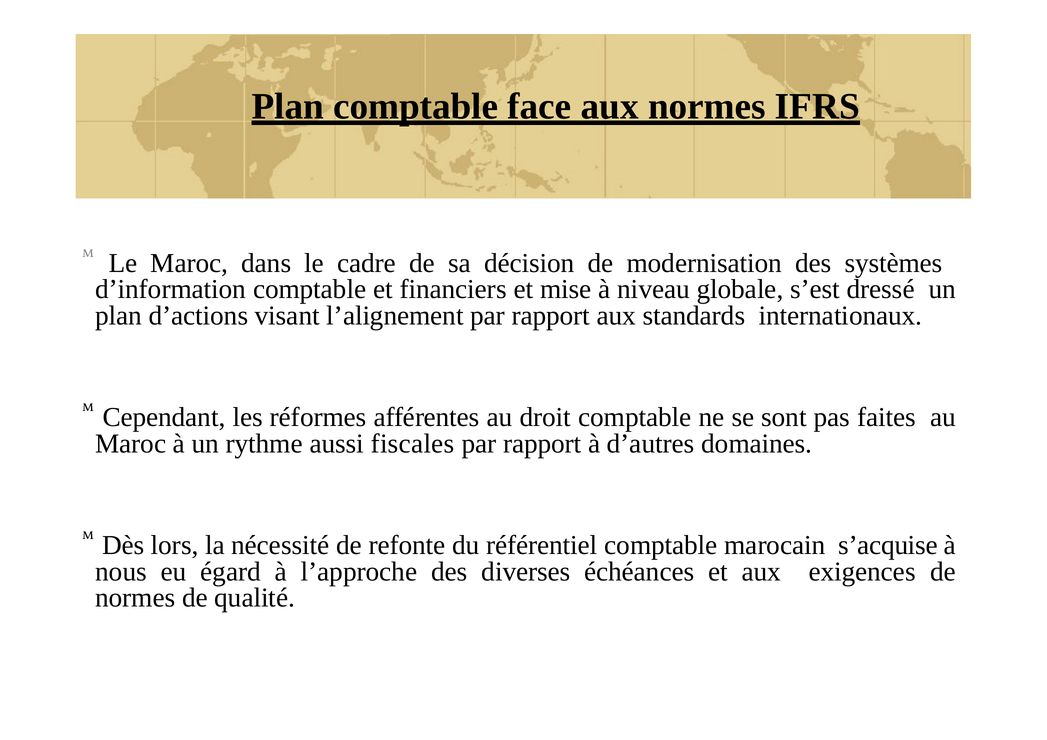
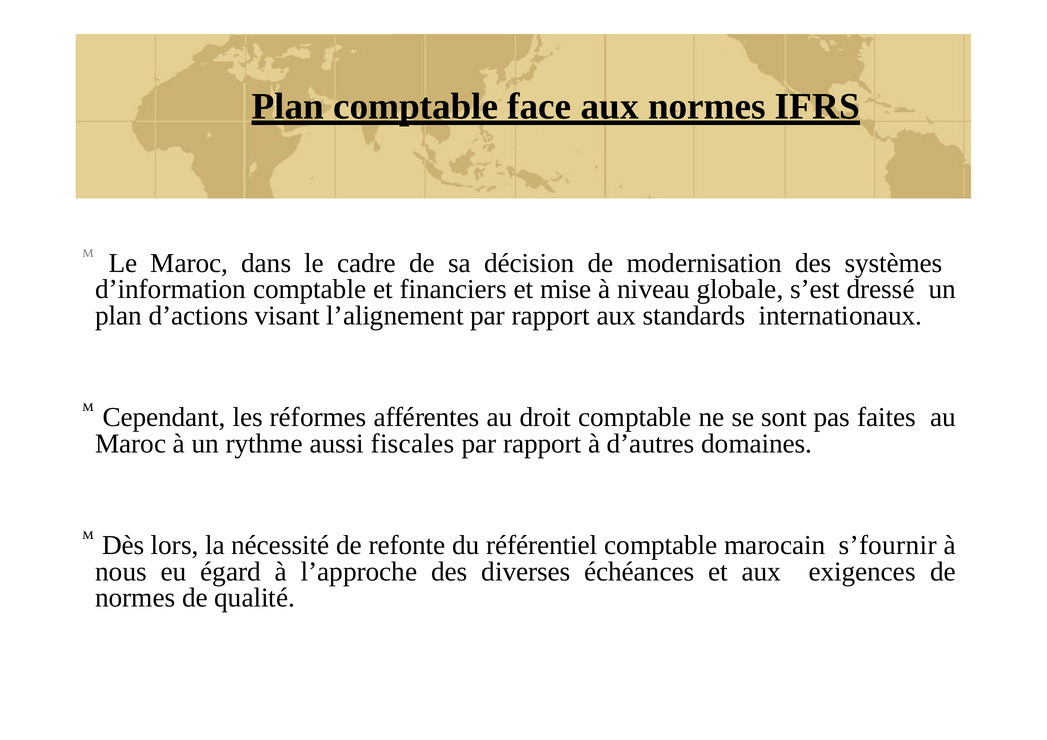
s’acquise: s’acquise -> s’fournir
